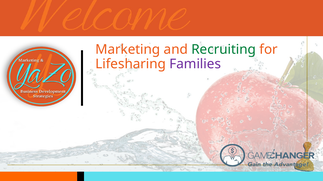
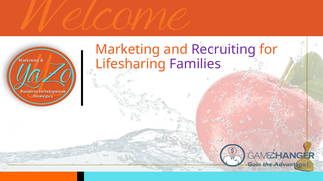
Recruiting colour: green -> purple
